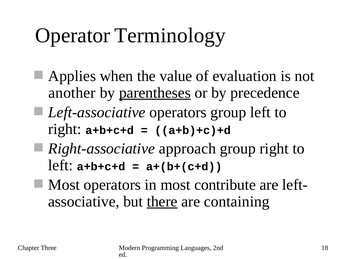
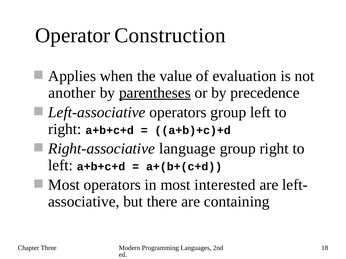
Terminology: Terminology -> Construction
approach: approach -> language
contribute: contribute -> interested
there underline: present -> none
